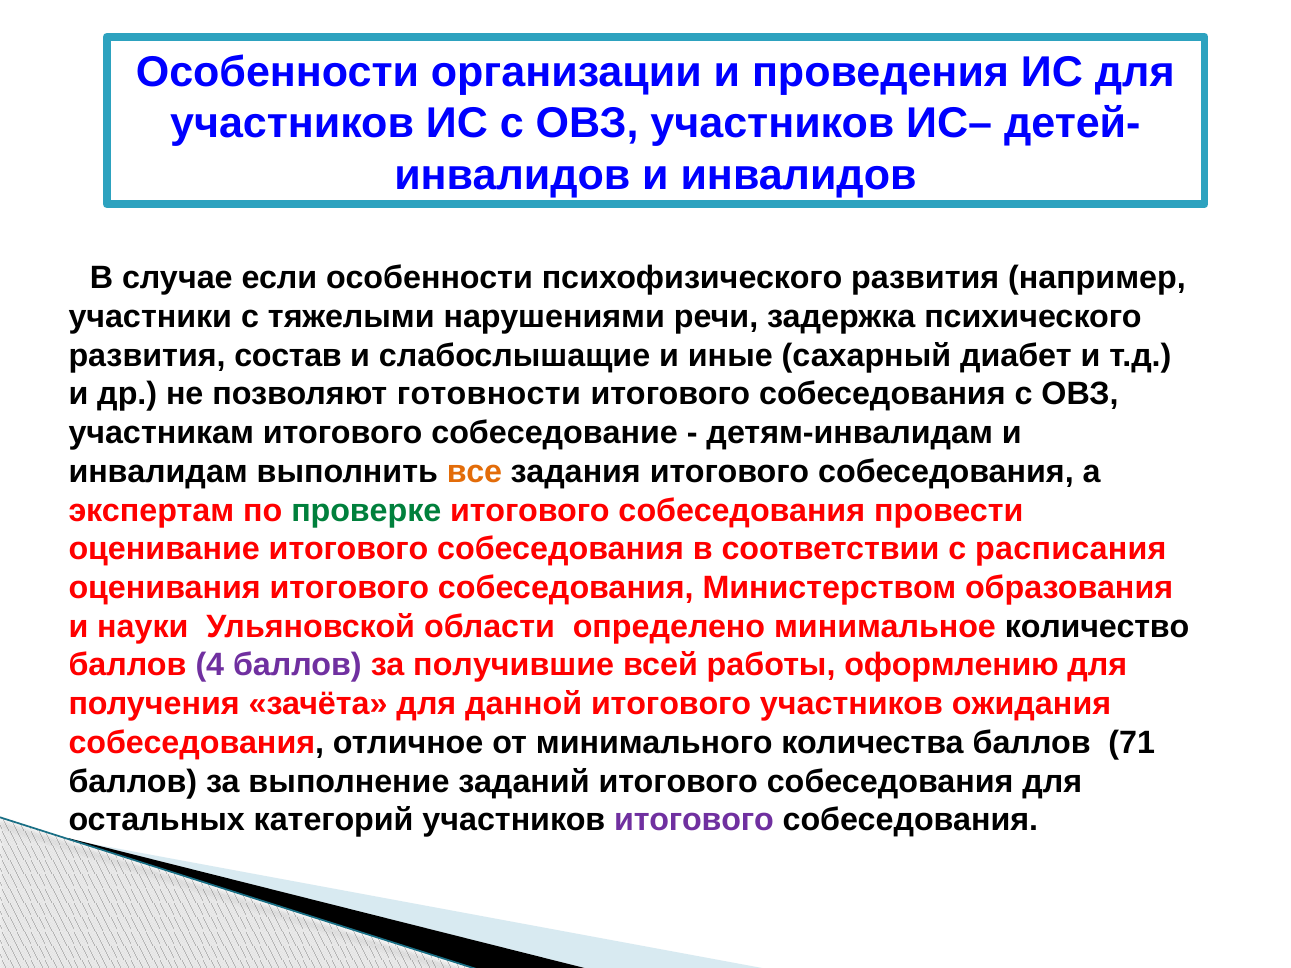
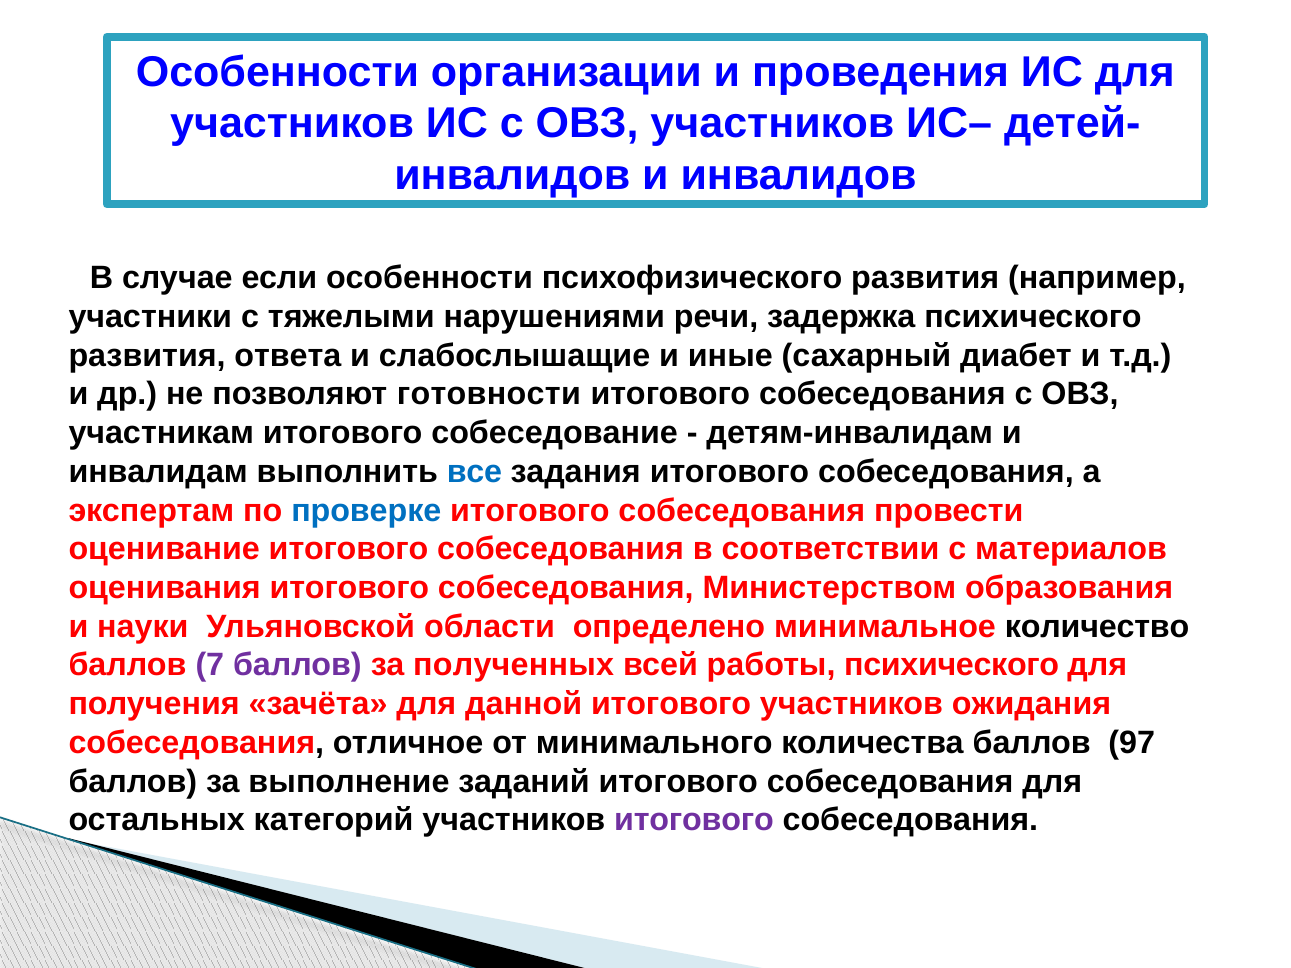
состав: состав -> ответа
все colour: orange -> blue
проверке colour: green -> blue
расписания: расписания -> материалов
4: 4 -> 7
получившие: получившие -> полученных
работы оформлению: оформлению -> психического
71: 71 -> 97
